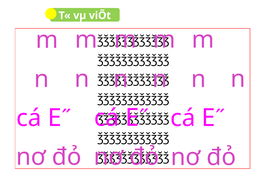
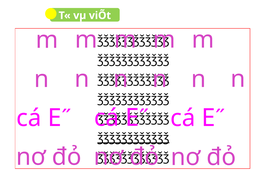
ǯǯǯǯǯǯǯǯǯǯǯǯ at (133, 137) underline: none -> present
